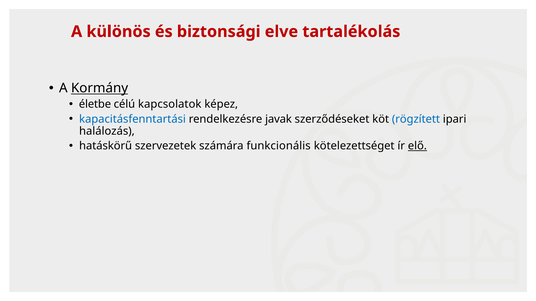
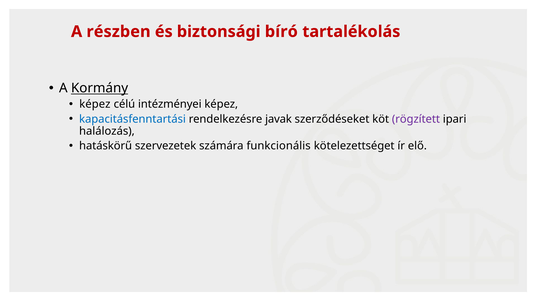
különös: különös -> részben
elve: elve -> bíró
életbe at (95, 104): életbe -> képez
kapcsolatok: kapcsolatok -> intézményei
rögzített colour: blue -> purple
elő underline: present -> none
